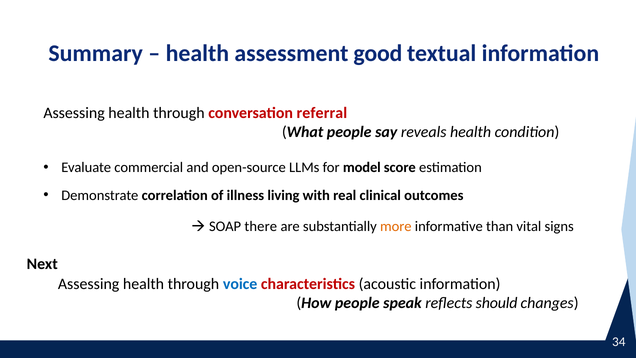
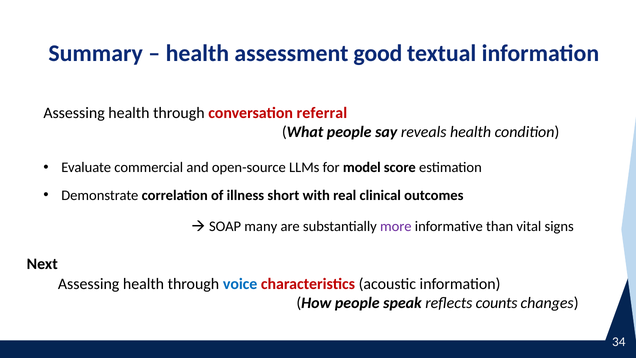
living: living -> short
there: there -> many
more colour: orange -> purple
should: should -> counts
